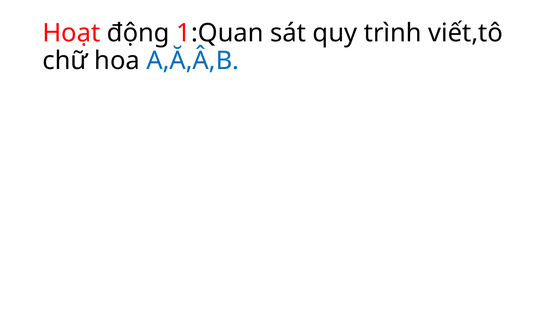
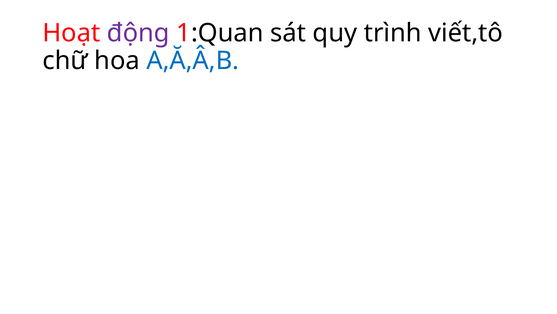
động colour: black -> purple
